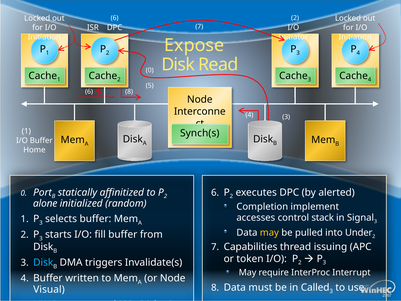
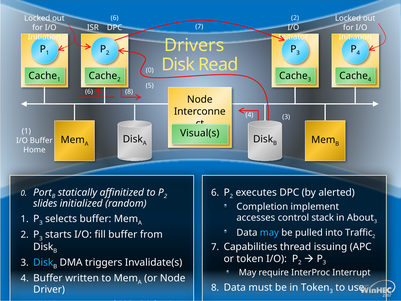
Expose: Expose -> Drivers
Synch(s: Synch(s -> Visual(s
alone: alone -> slides
Signal: Signal -> About
may at (269, 232) colour: yellow -> light blue
Under: Under -> Traffic
in Called: Called -> Token
Visual: Visual -> Driver
